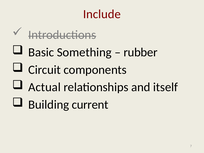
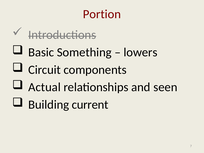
Include: Include -> Portion
rubber: rubber -> lowers
itself: itself -> seen
